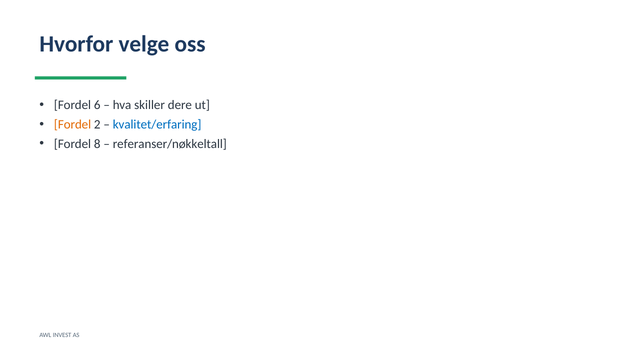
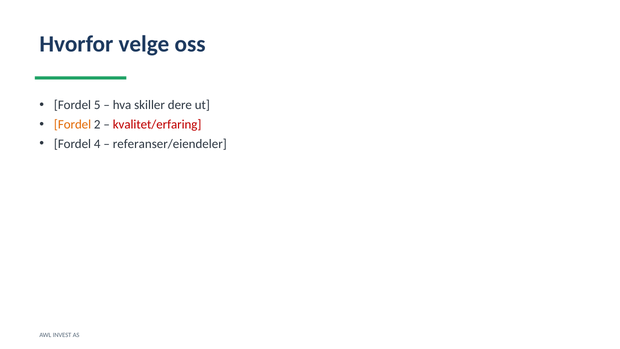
6: 6 -> 5
kvalitet/erfaring colour: blue -> red
8: 8 -> 4
referanser/nøkkeltall: referanser/nøkkeltall -> referanser/eiendeler
